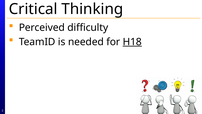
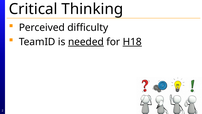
needed underline: none -> present
